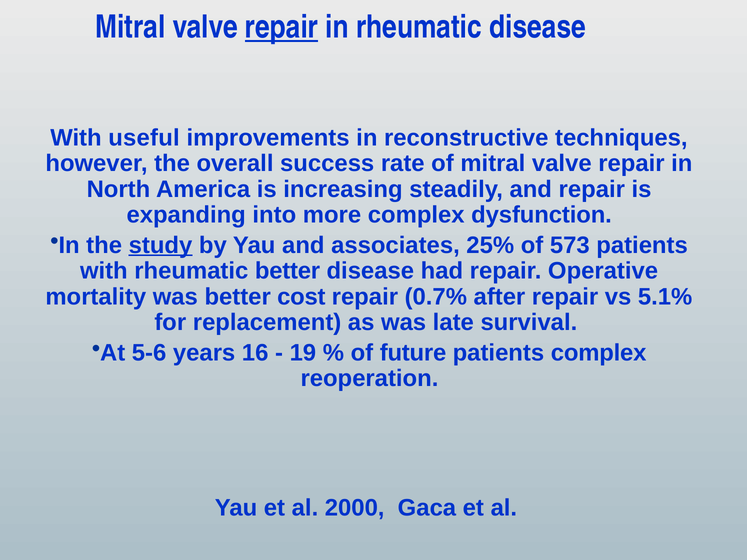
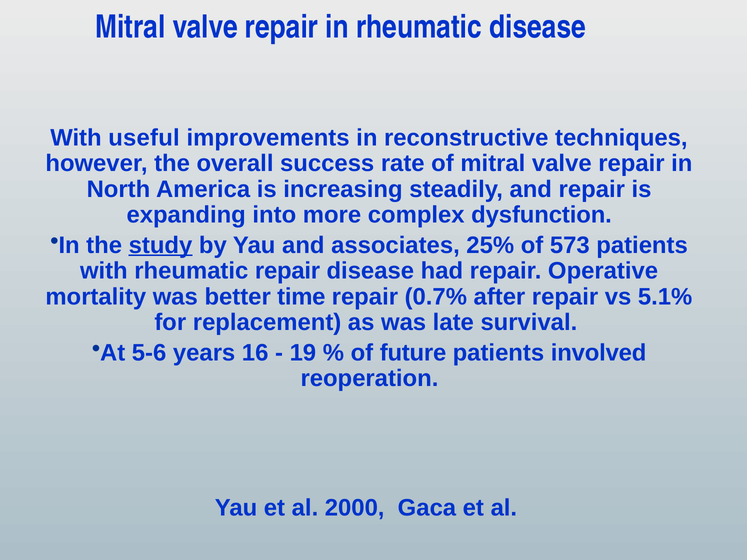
repair at (282, 27) underline: present -> none
rheumatic better: better -> repair
cost: cost -> time
patients complex: complex -> involved
